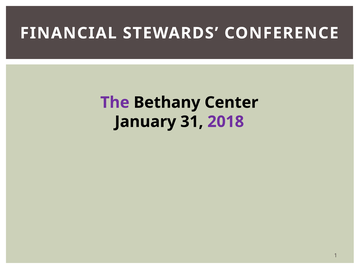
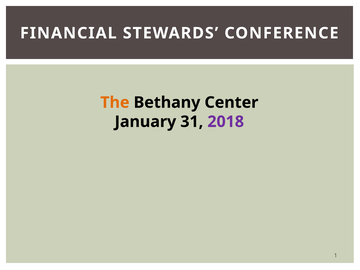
The colour: purple -> orange
